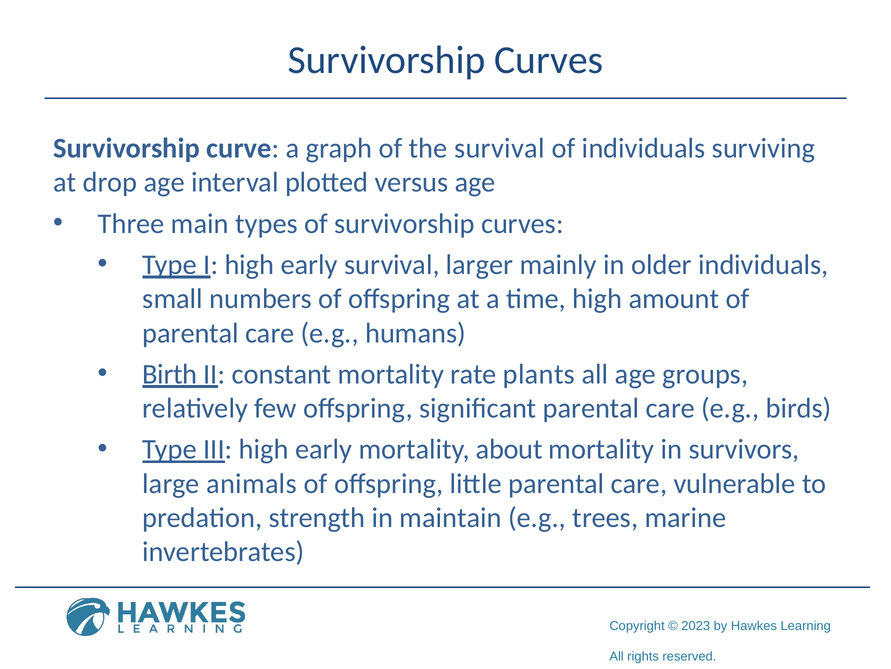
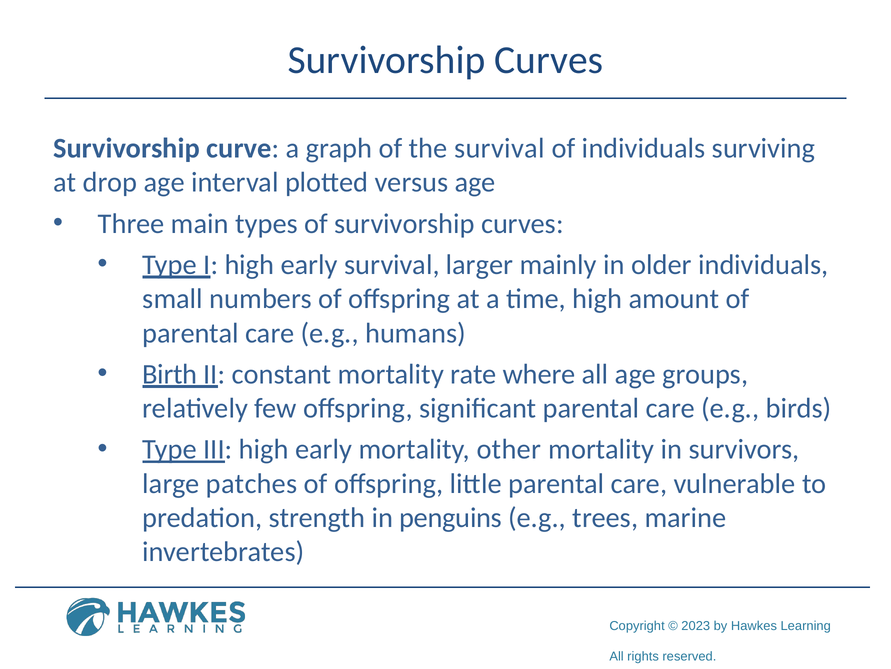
plants: plants -> where
about: about -> other
animals: animals -> patches
maintain: maintain -> penguins
